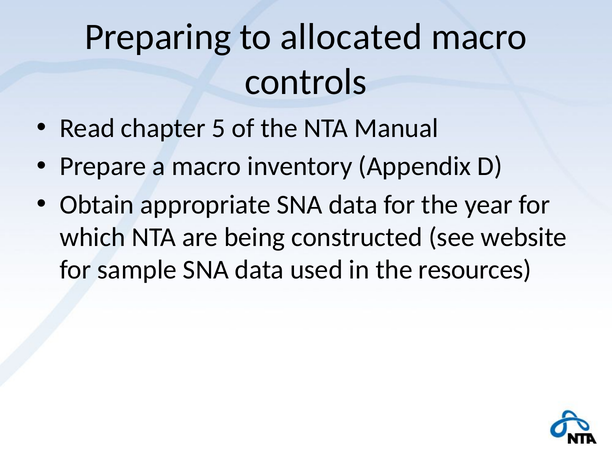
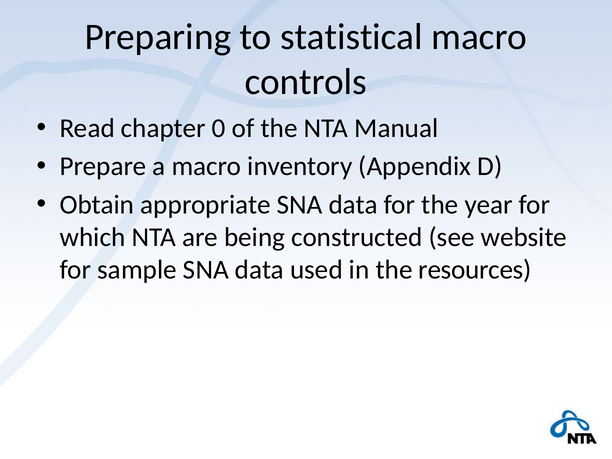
allocated: allocated -> statistical
5: 5 -> 0
